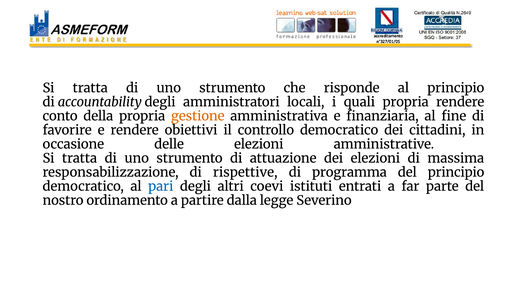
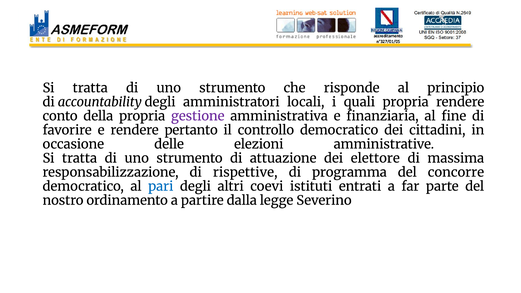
gestione colour: orange -> purple
obiettivi: obiettivi -> pertanto
dei elezioni: elezioni -> elettore
del principio: principio -> concorre
